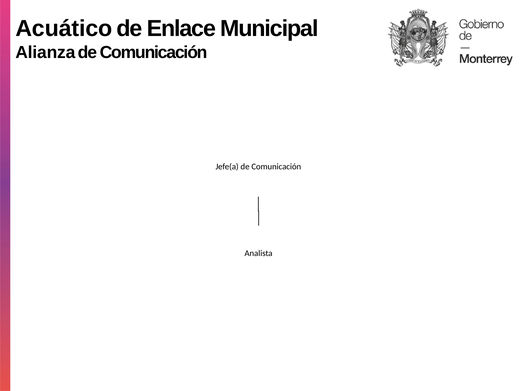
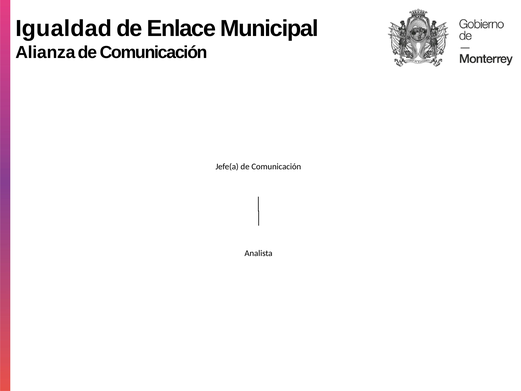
Acuático: Acuático -> Igualdad
